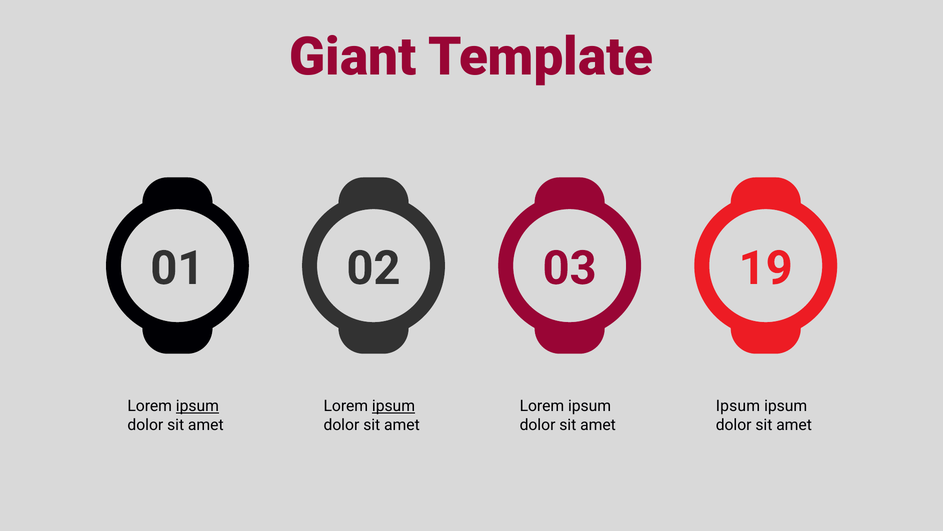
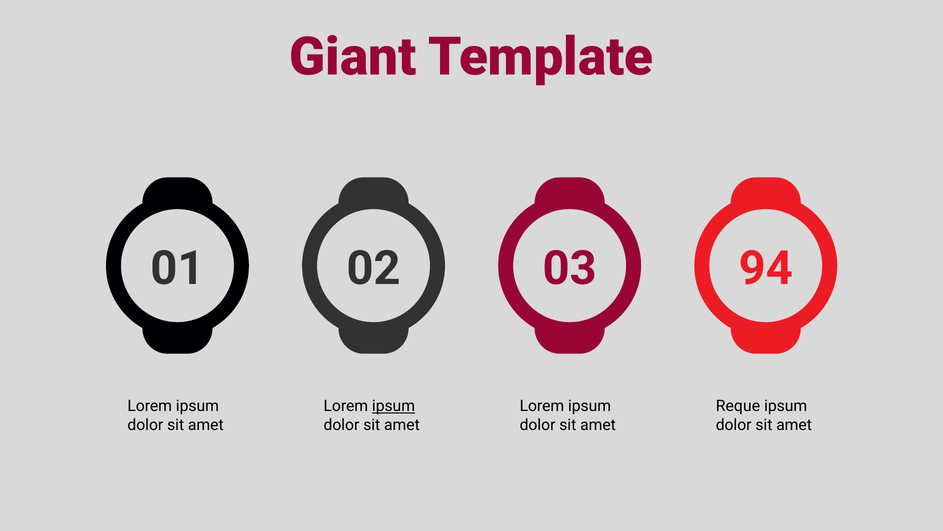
19: 19 -> 94
ipsum at (197, 406) underline: present -> none
Ipsum at (738, 406): Ipsum -> Reque
